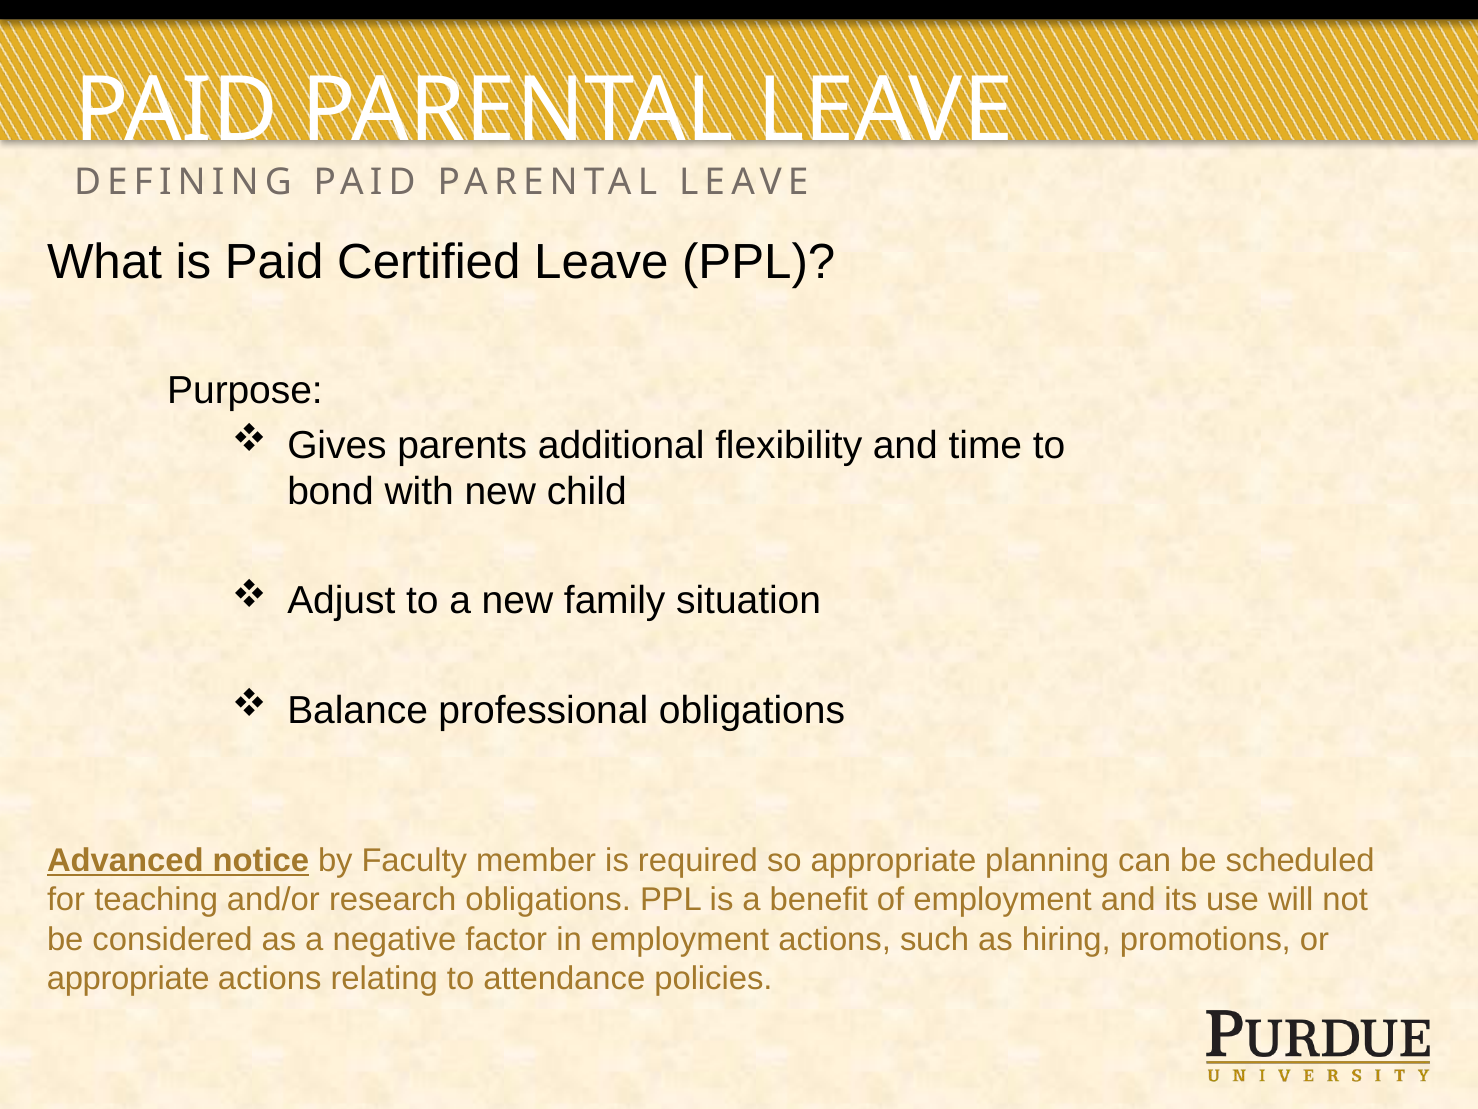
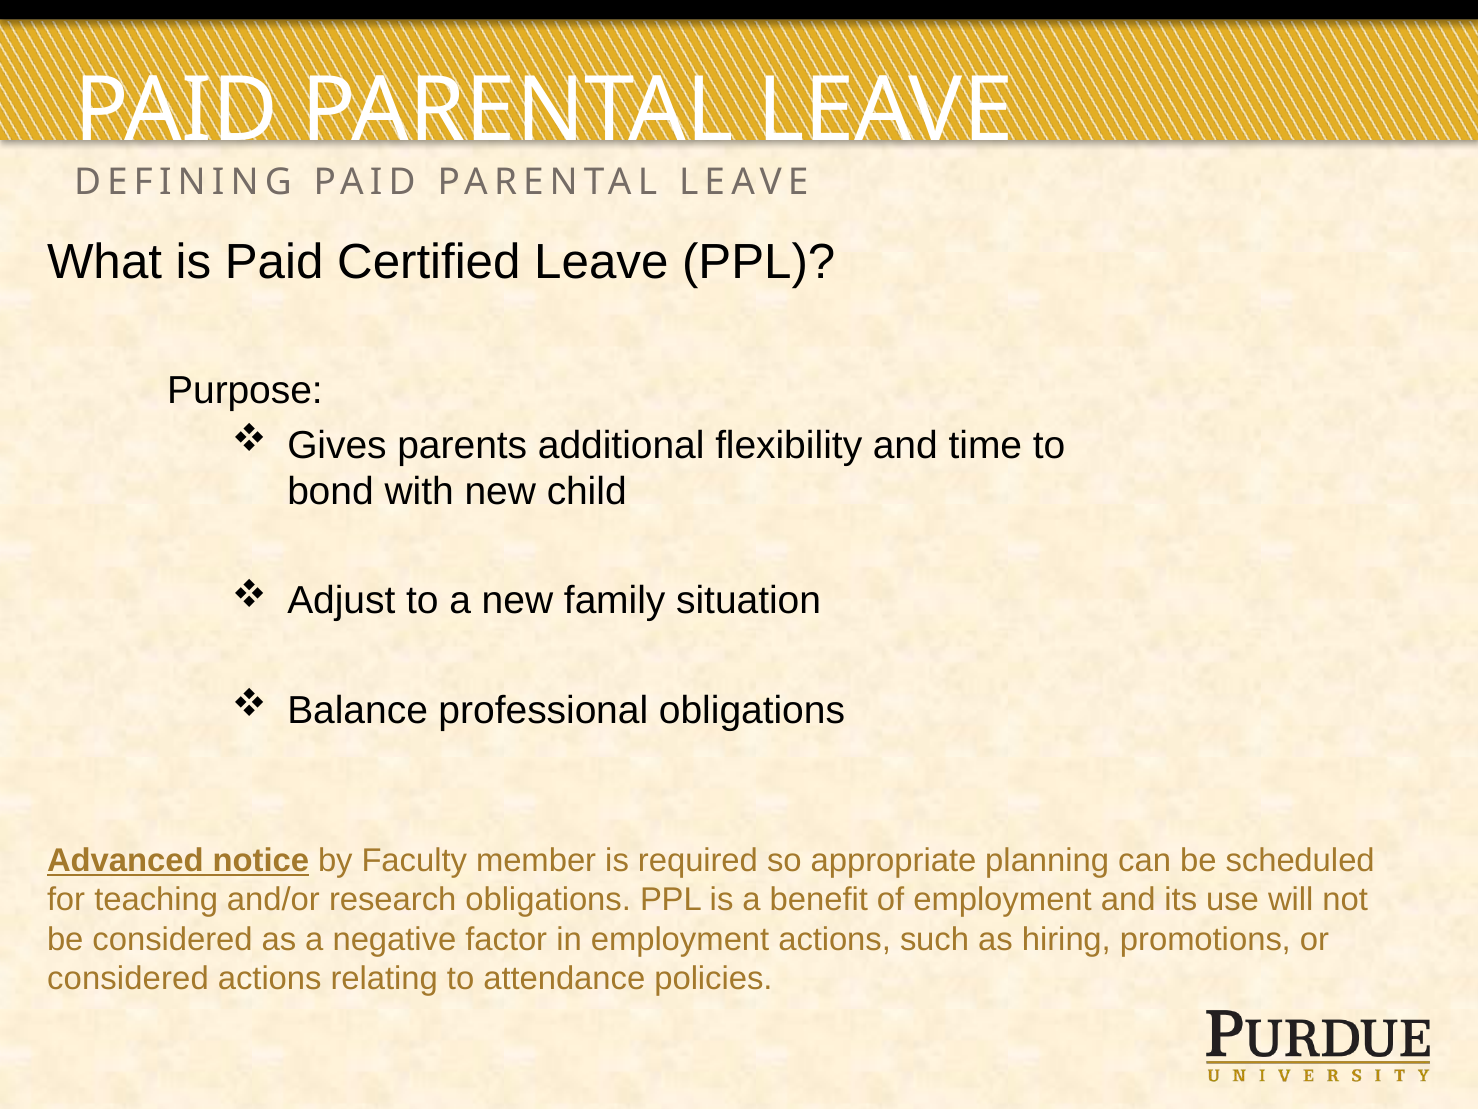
appropriate at (128, 978): appropriate -> considered
